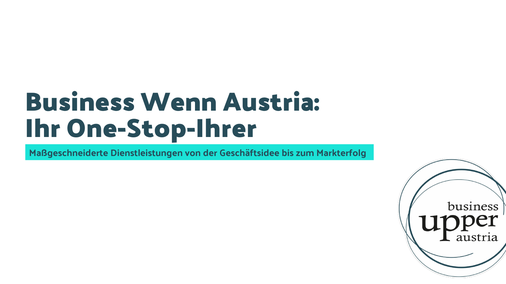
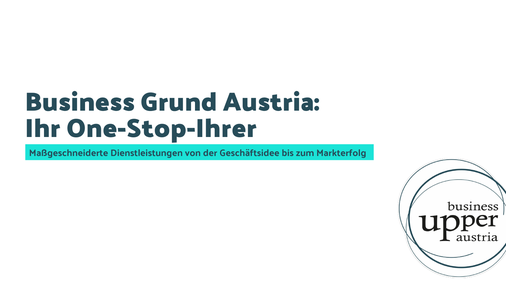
Wenn: Wenn -> Grund
